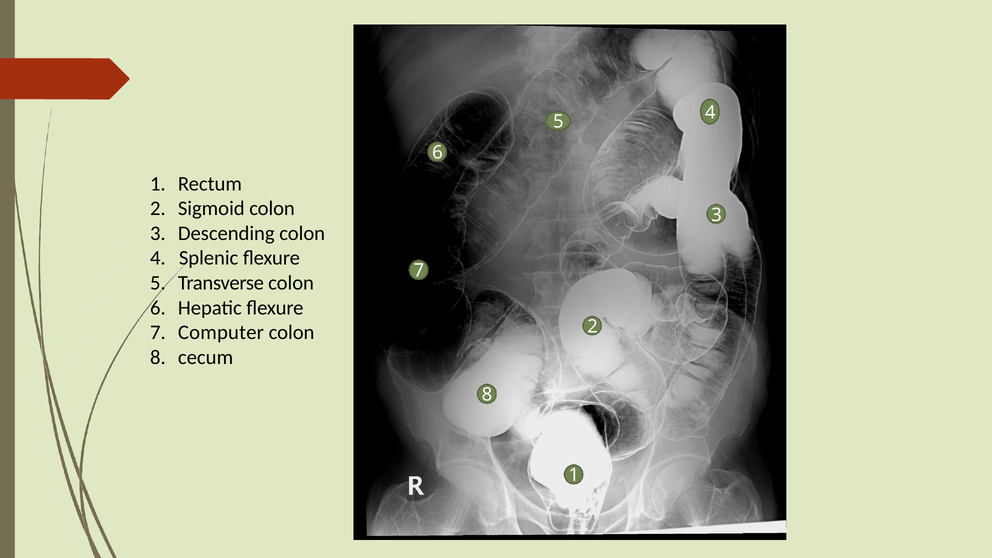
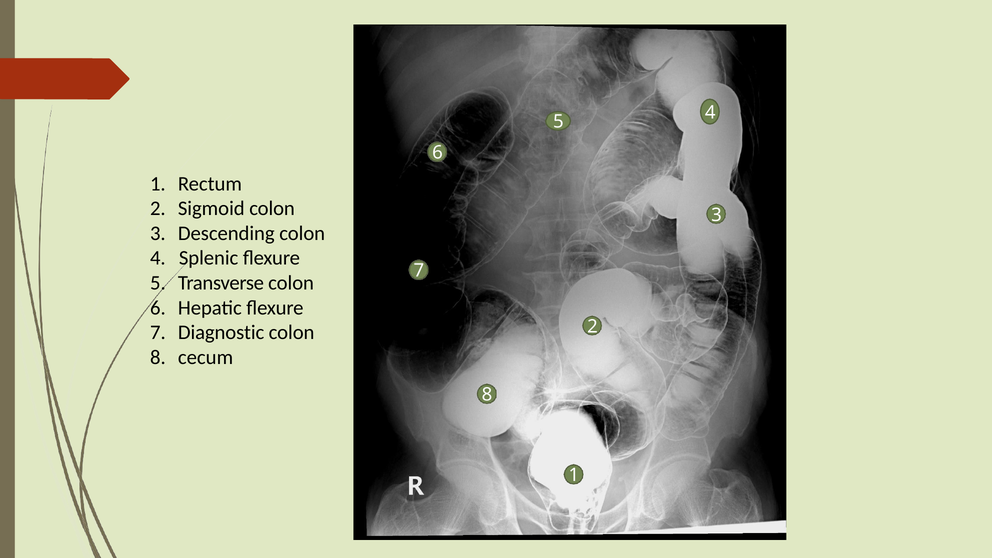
Computer: Computer -> Diagnostic
